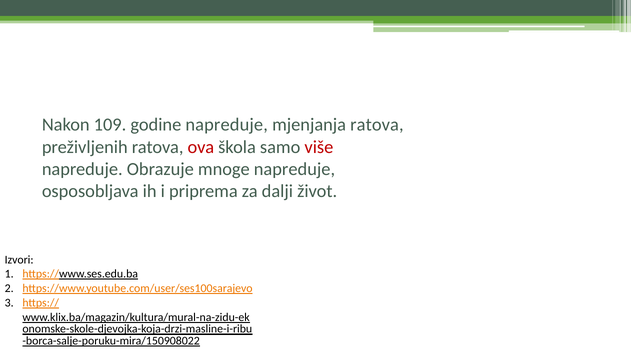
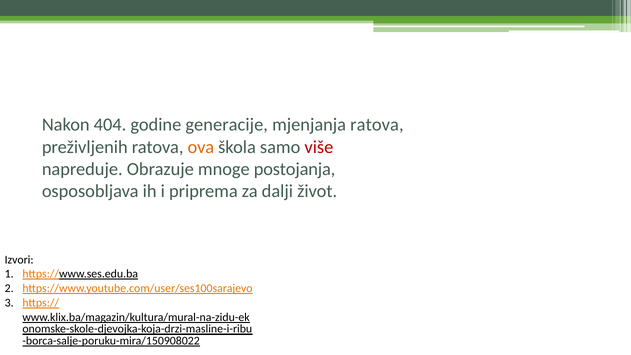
109: 109 -> 404
godine napreduje: napreduje -> generacije
ova colour: red -> orange
mnoge napreduje: napreduje -> postojanja
